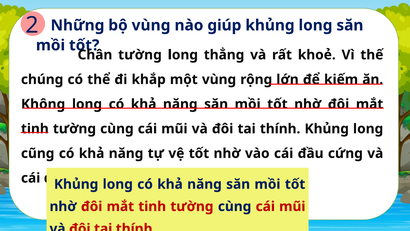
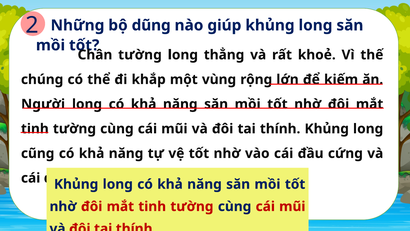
bộ vùng: vùng -> dũng
Không: Không -> Người
